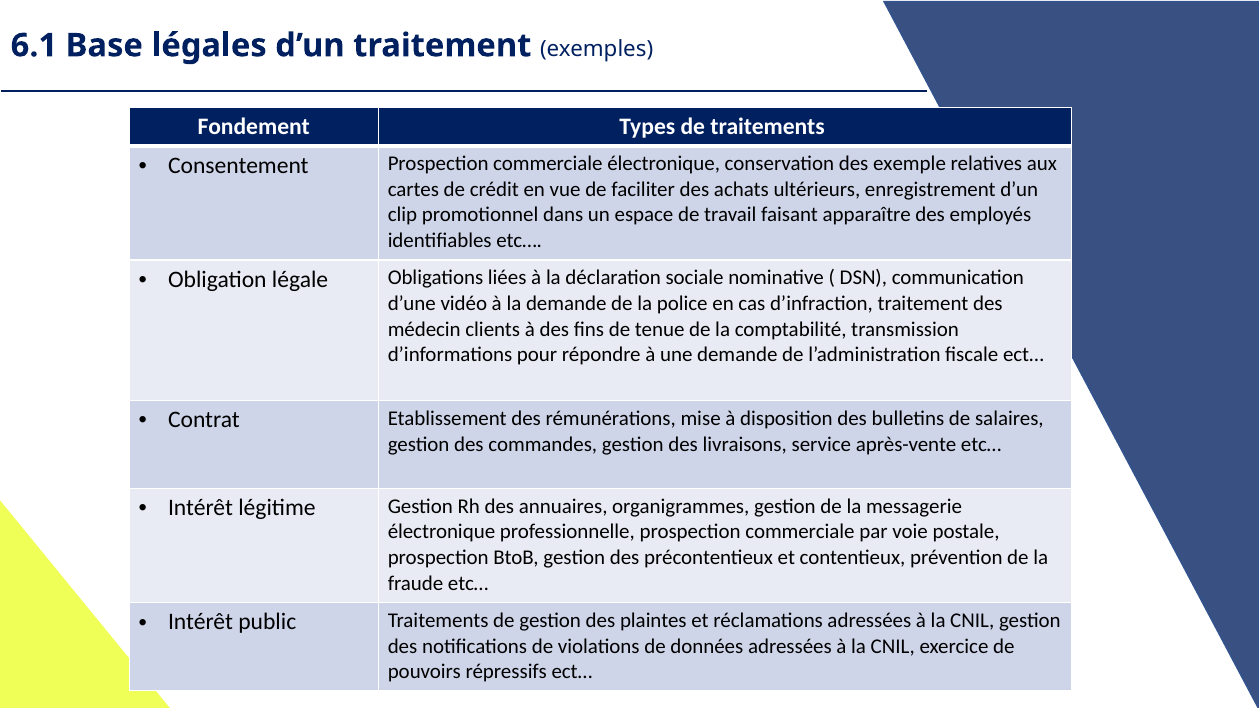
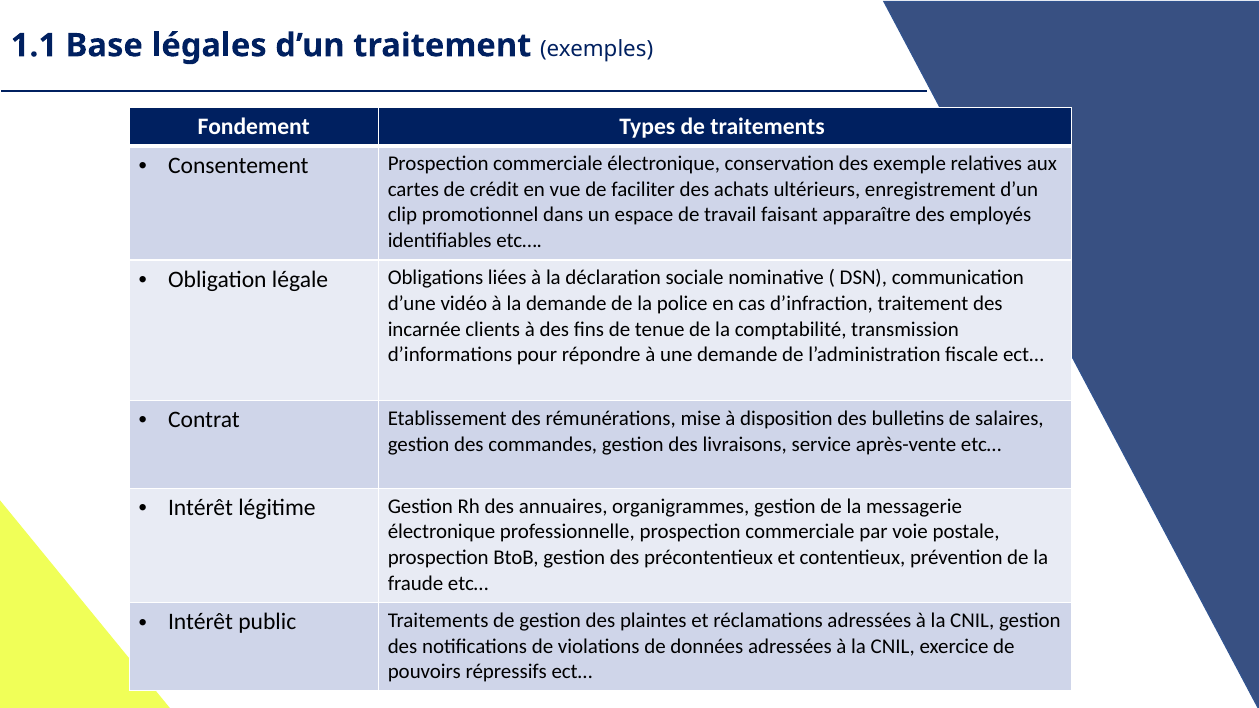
6.1: 6.1 -> 1.1
médecin: médecin -> incarnée
